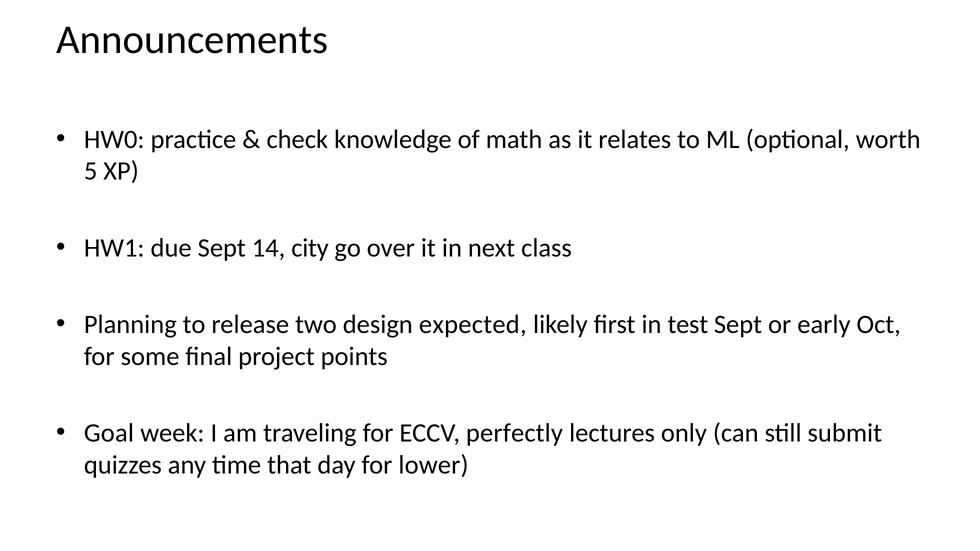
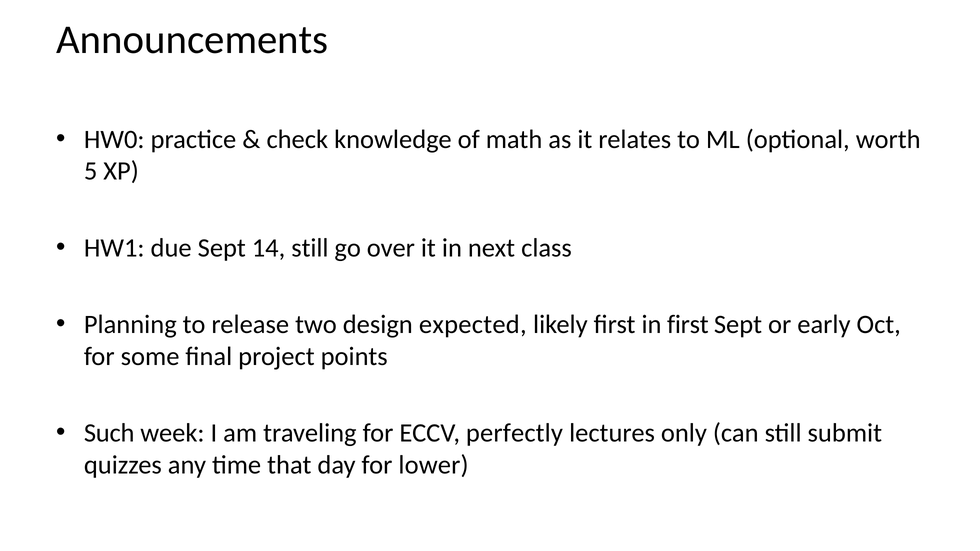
14 city: city -> still
in test: test -> first
Goal: Goal -> Such
